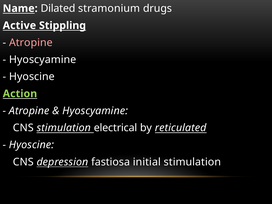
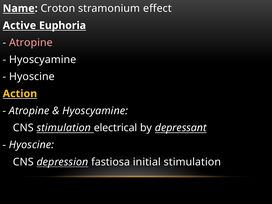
Dilated: Dilated -> Croton
drugs: drugs -> effect
Stippling: Stippling -> Euphoria
Action colour: light green -> yellow
reticulated: reticulated -> depressant
